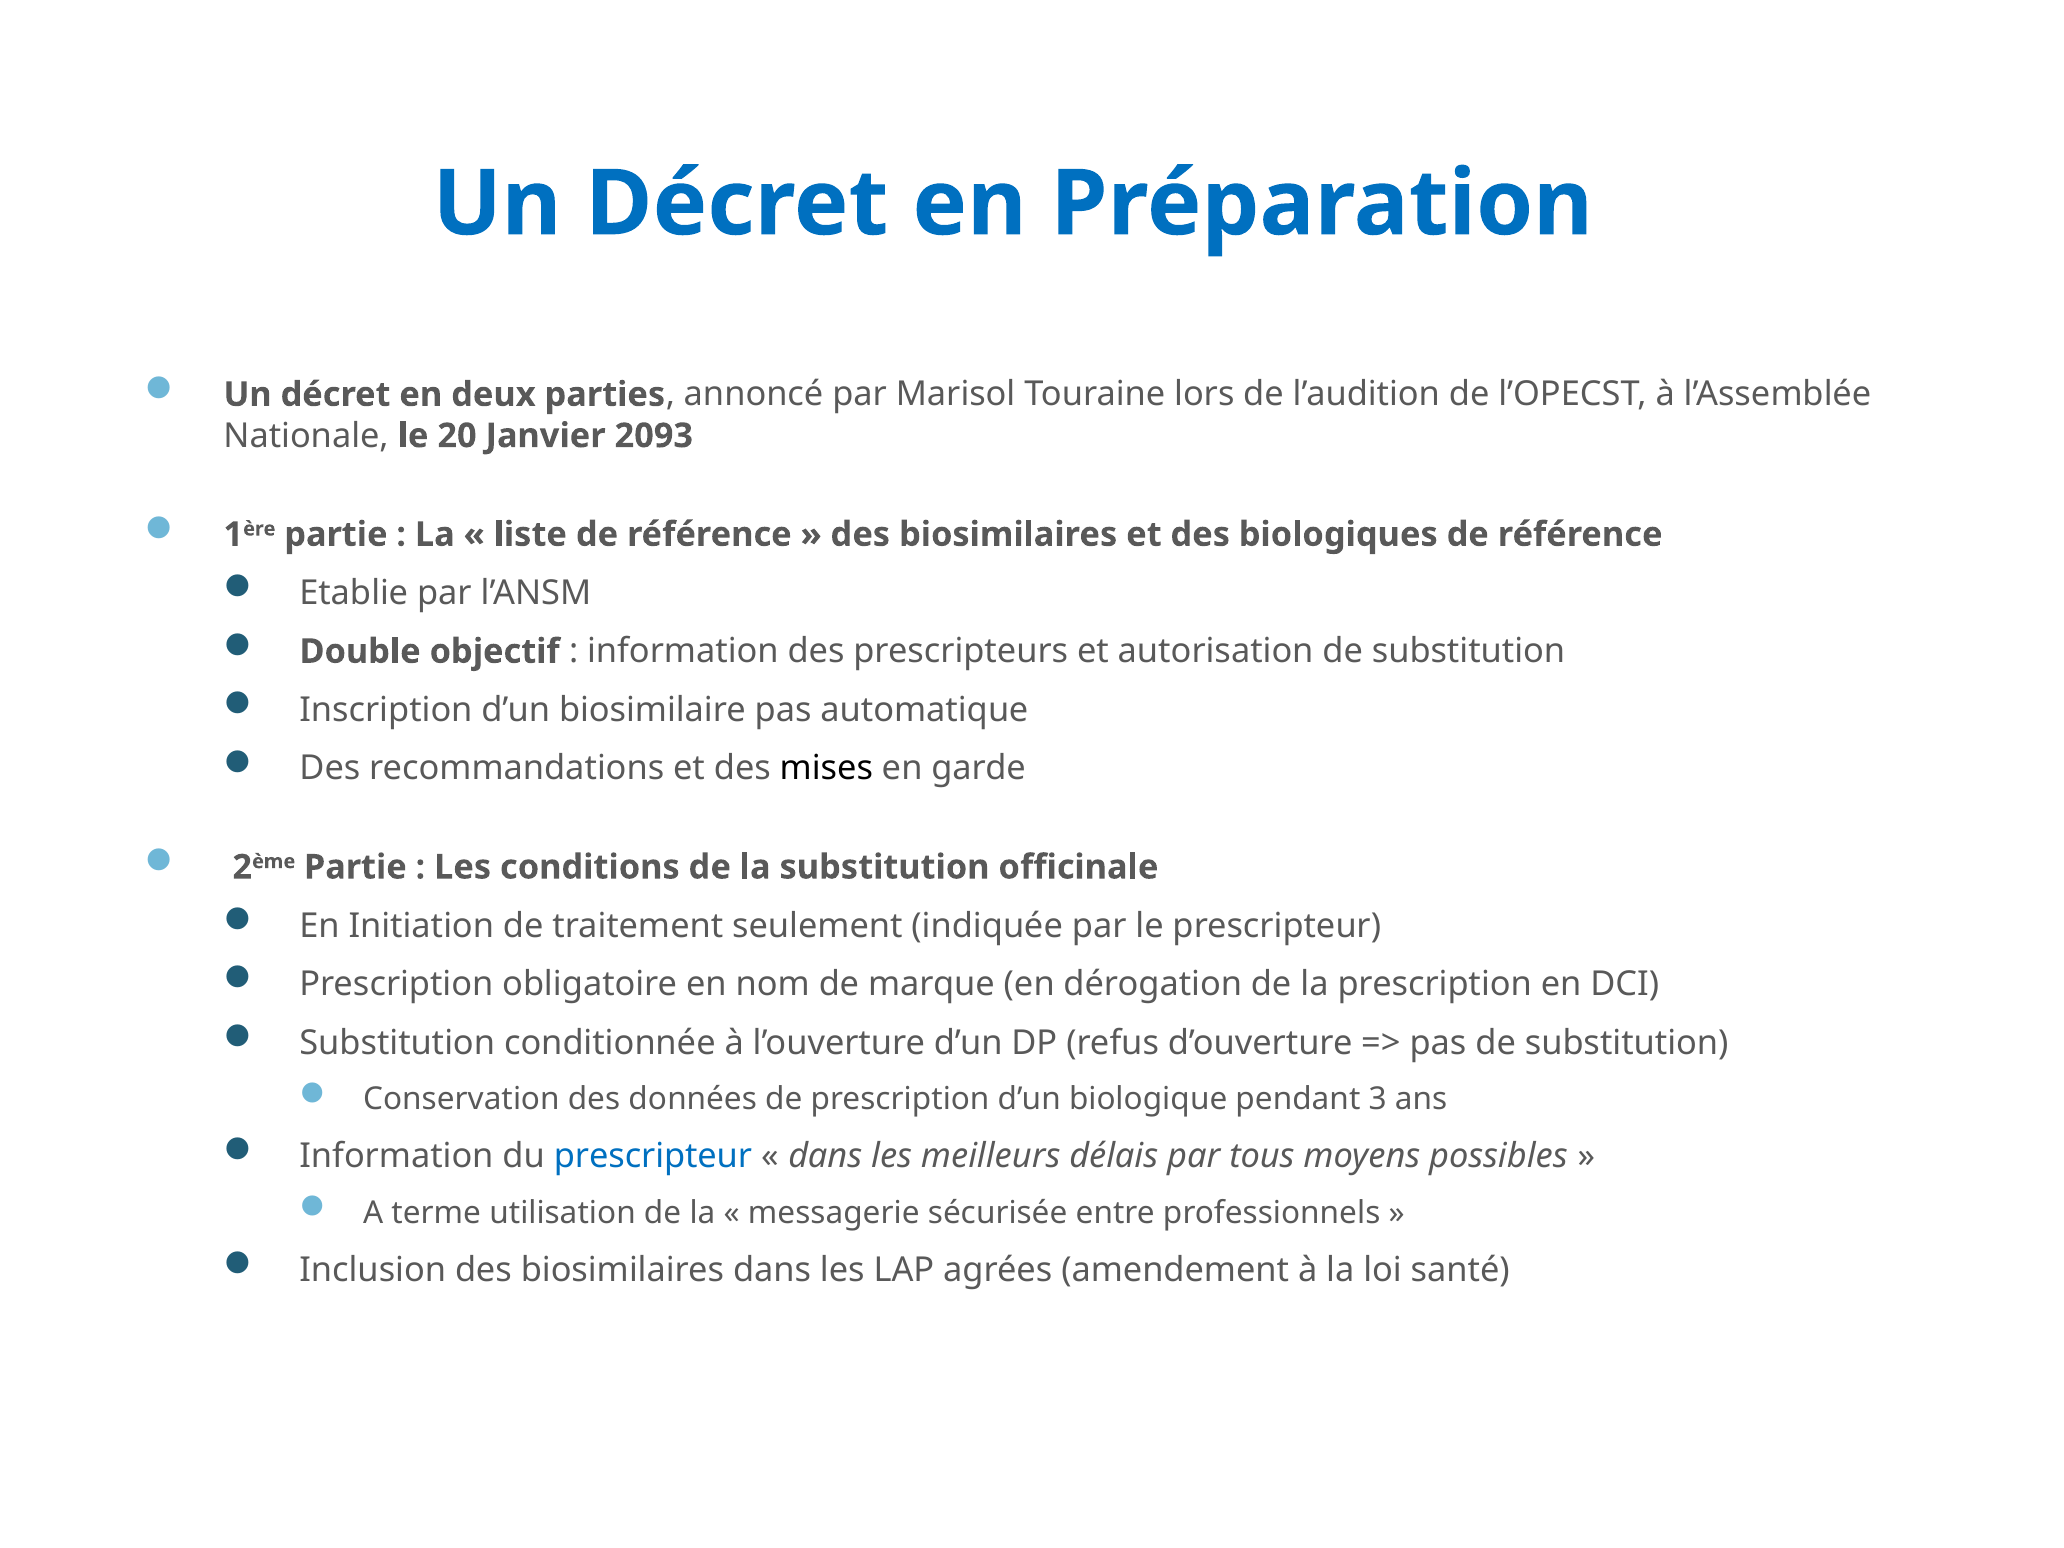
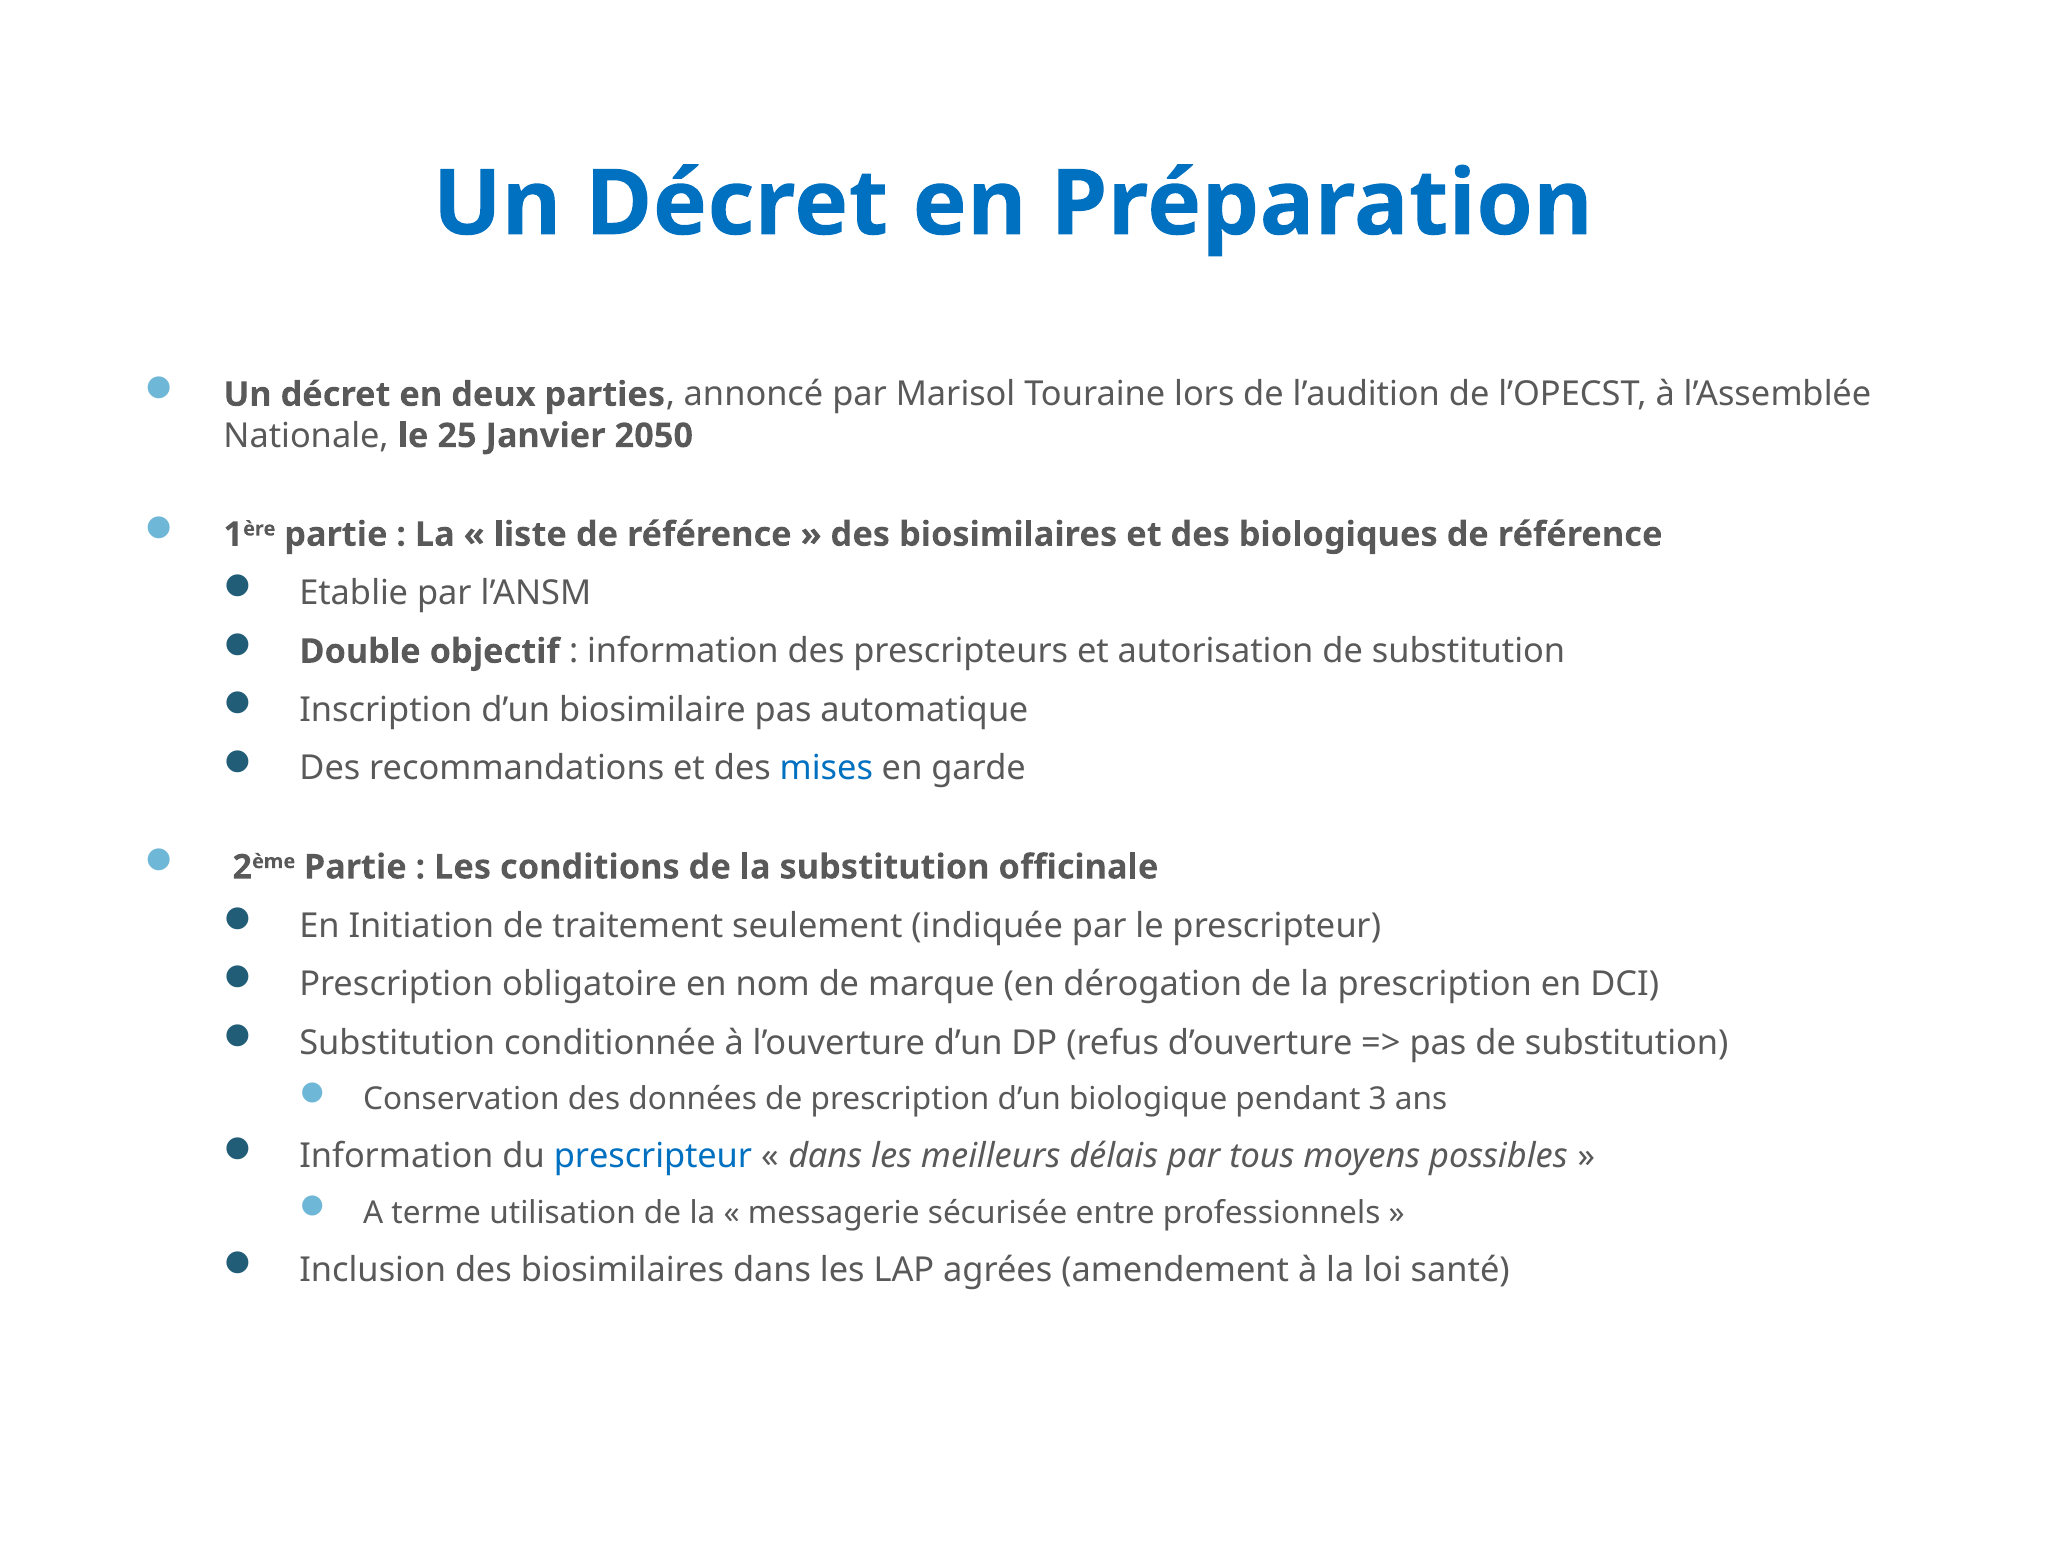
20: 20 -> 25
2093: 2093 -> 2050
mises colour: black -> blue
